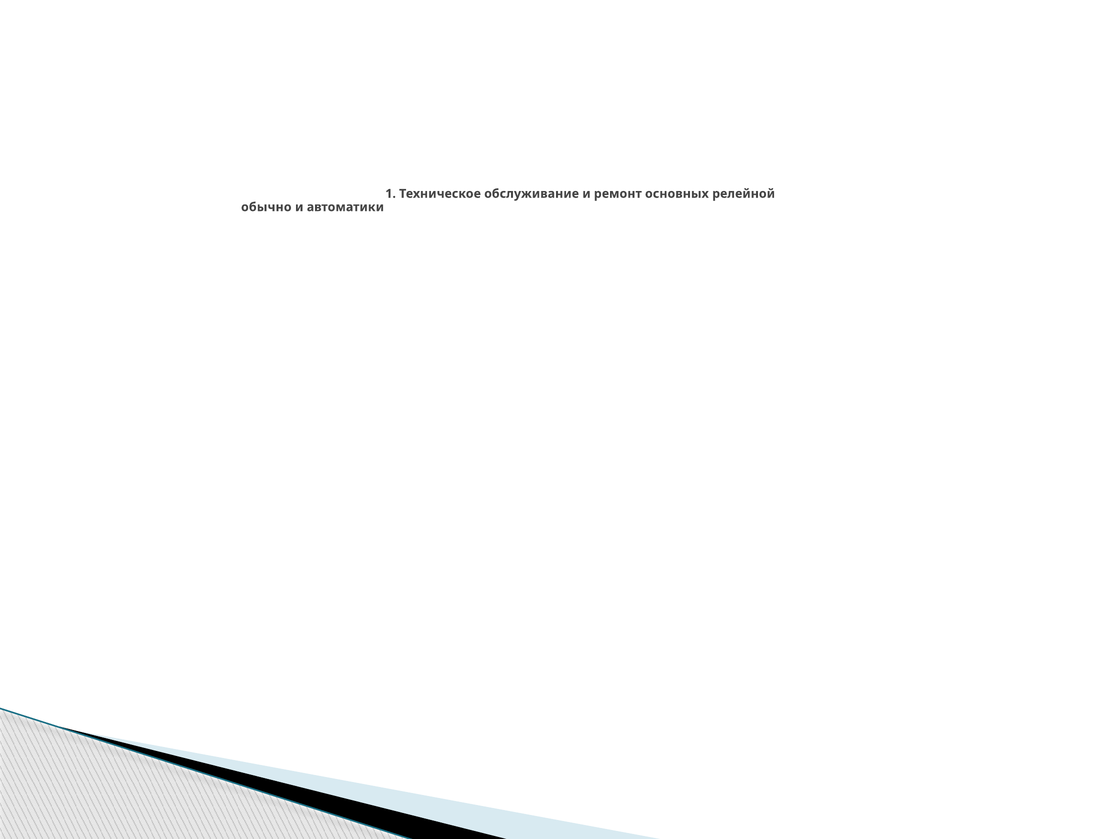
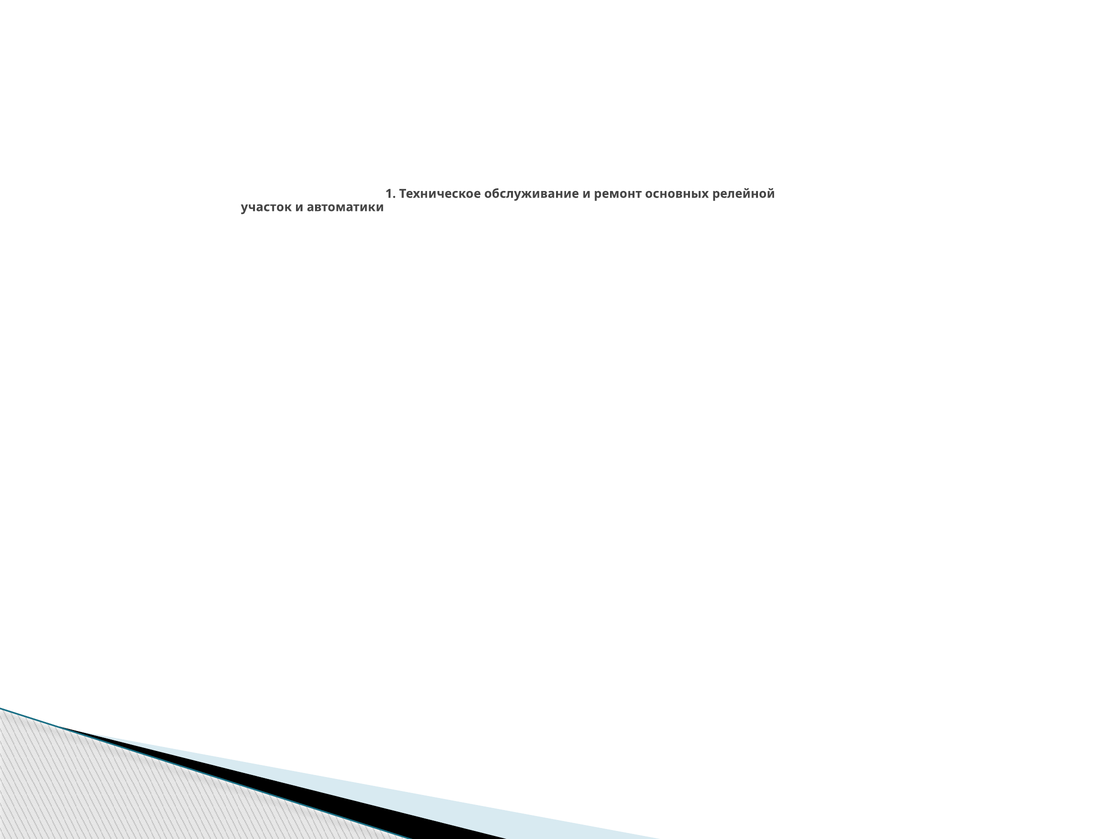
обычно: обычно -> участок
